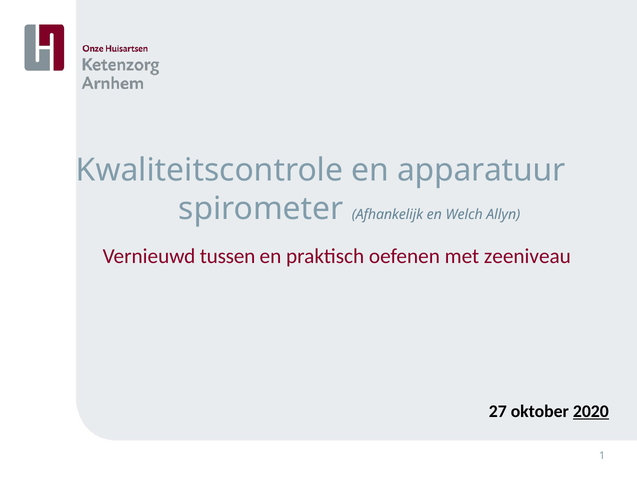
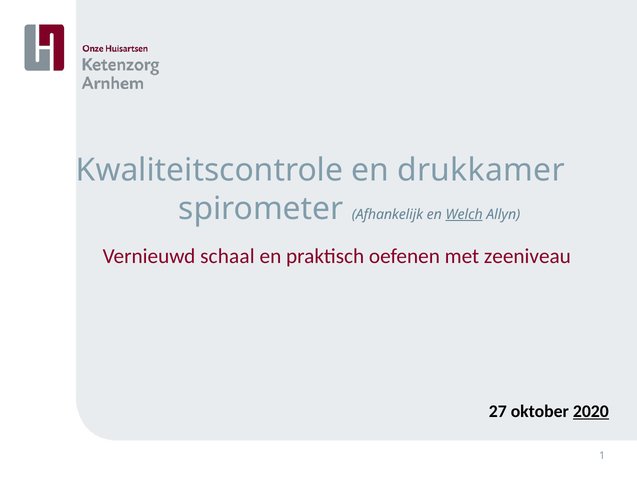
apparatuur: apparatuur -> drukkamer
Welch underline: none -> present
tussen: tussen -> schaal
